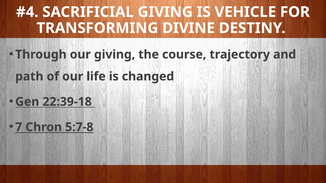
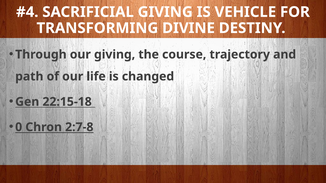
22:39-18: 22:39-18 -> 22:15-18
7: 7 -> 0
5:7-8: 5:7-8 -> 2:7-8
